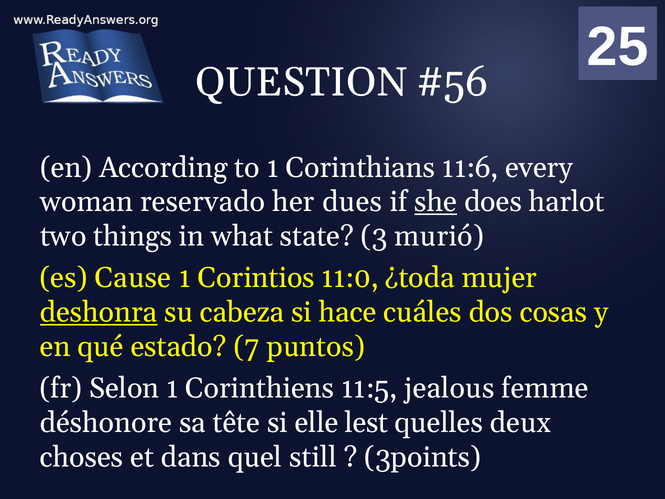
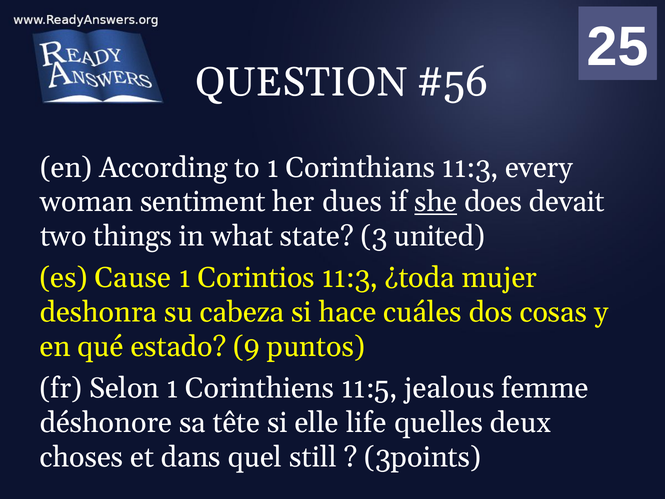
Corinthians 11:6: 11:6 -> 11:3
reservado: reservado -> sentiment
harlot: harlot -> devait
murió: murió -> united
Corintios 11:0: 11:0 -> 11:3
deshonra underline: present -> none
7: 7 -> 9
lest: lest -> life
